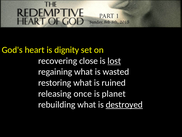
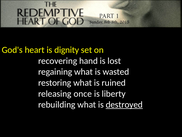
close: close -> hand
lost underline: present -> none
planet: planet -> liberty
